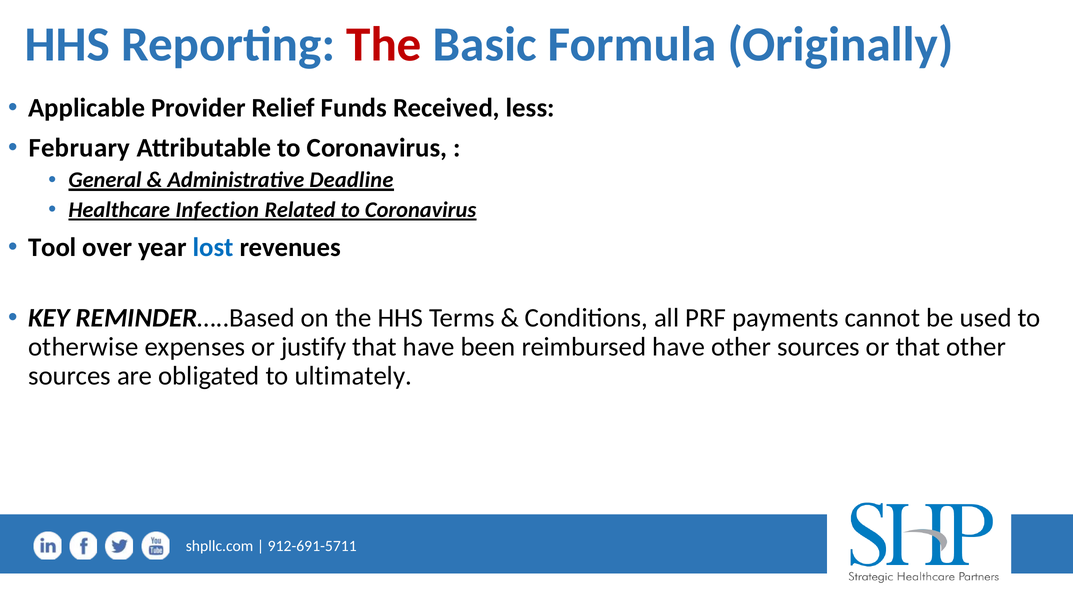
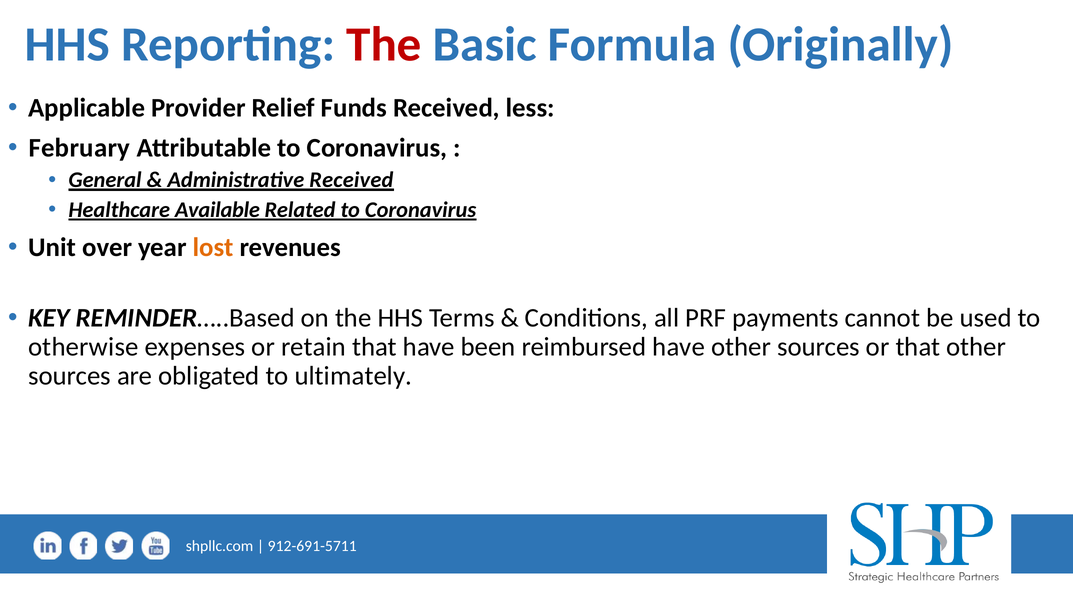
Administrative Deadline: Deadline -> Received
Infection: Infection -> Available
Tool: Tool -> Unit
lost colour: blue -> orange
justify: justify -> retain
